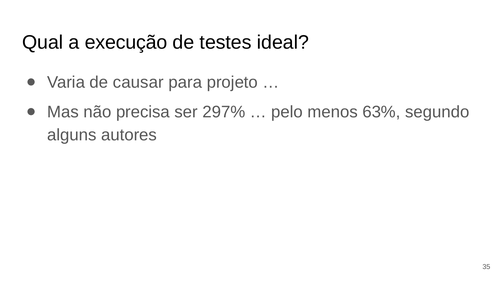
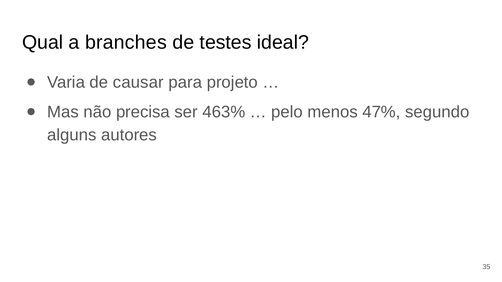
execução: execução -> branches
297%: 297% -> 463%
63%: 63% -> 47%
